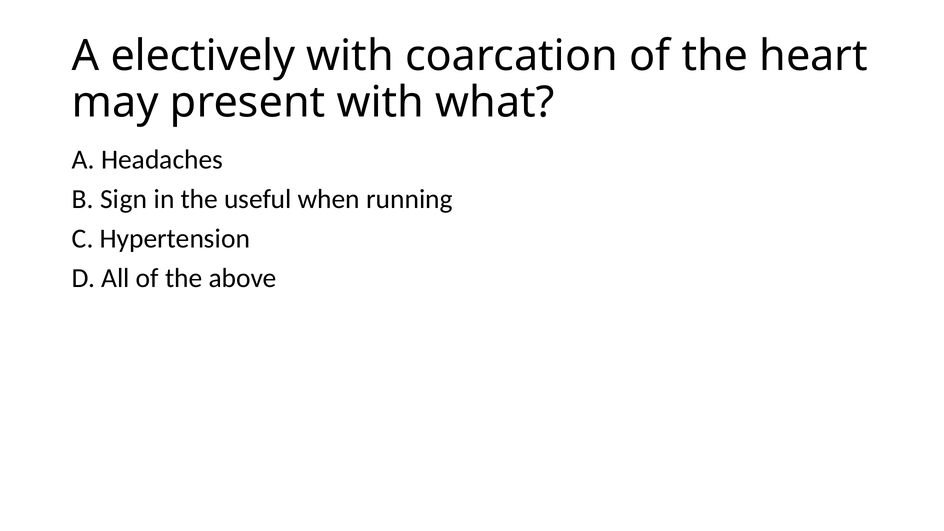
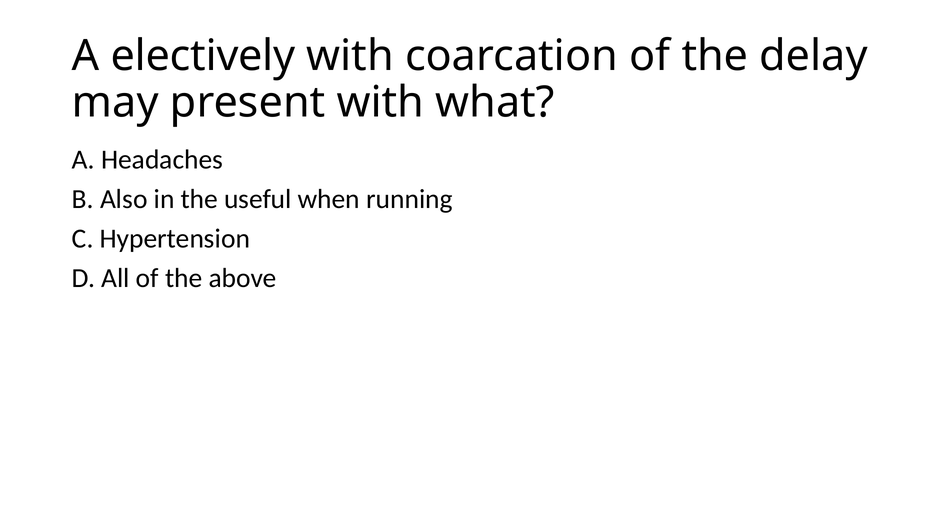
heart: heart -> delay
Sign: Sign -> Also
